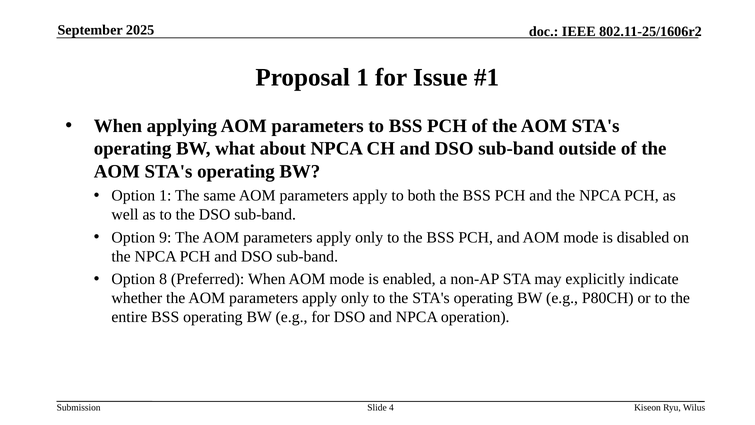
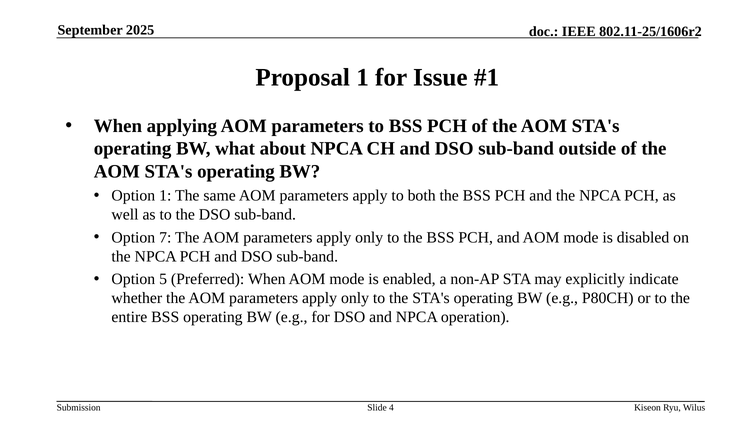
9: 9 -> 7
8: 8 -> 5
